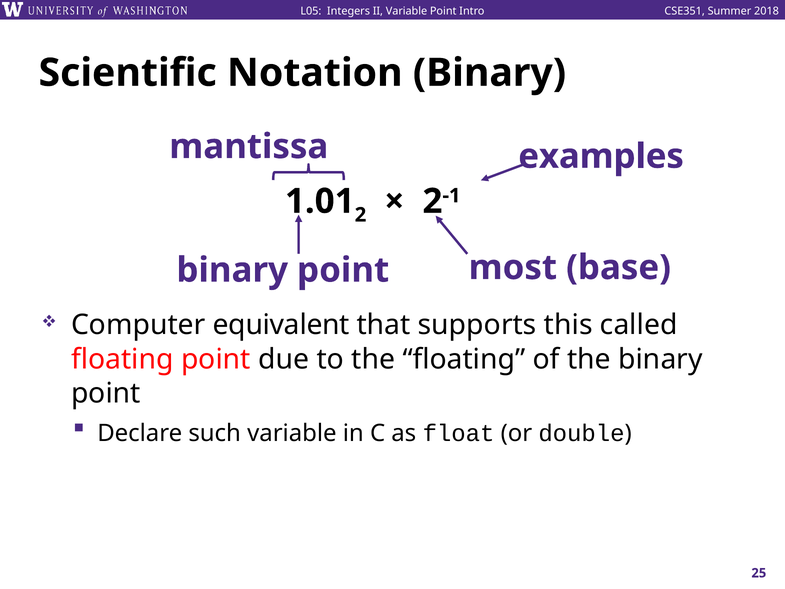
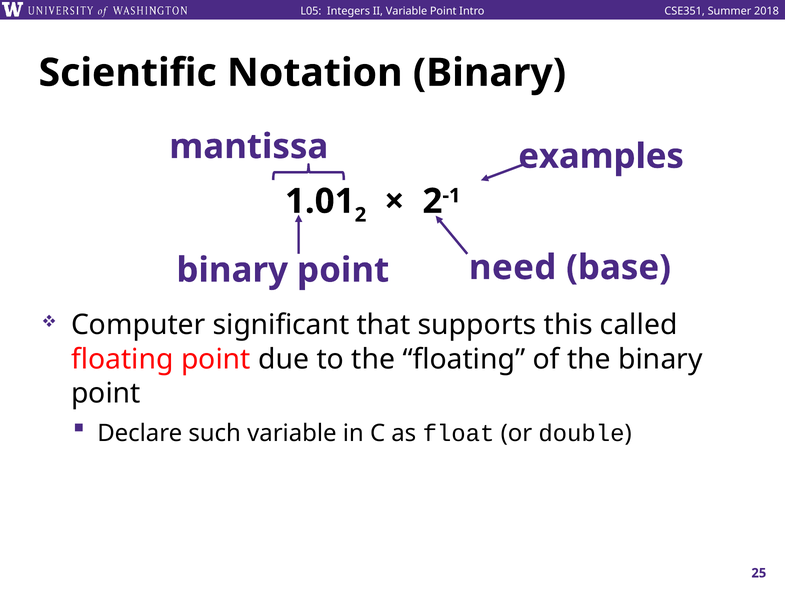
most: most -> need
equivalent: equivalent -> significant
